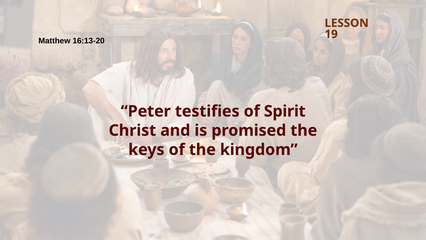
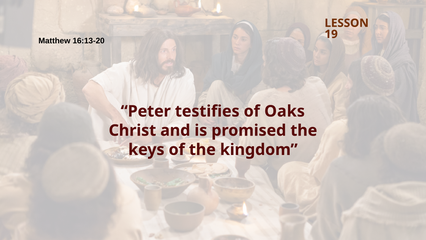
Spirit: Spirit -> Oaks
